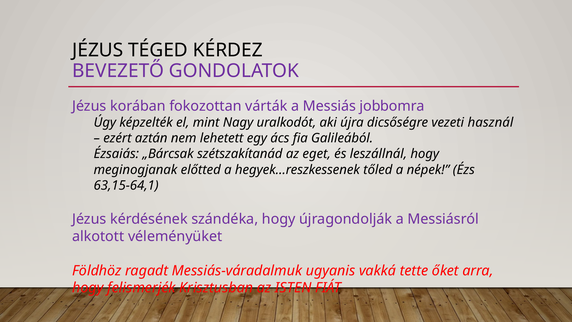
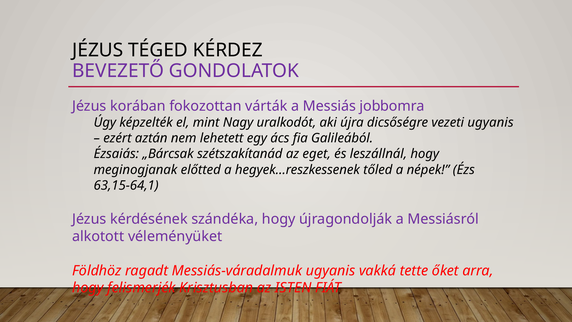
vezeti használ: használ -> ugyanis
